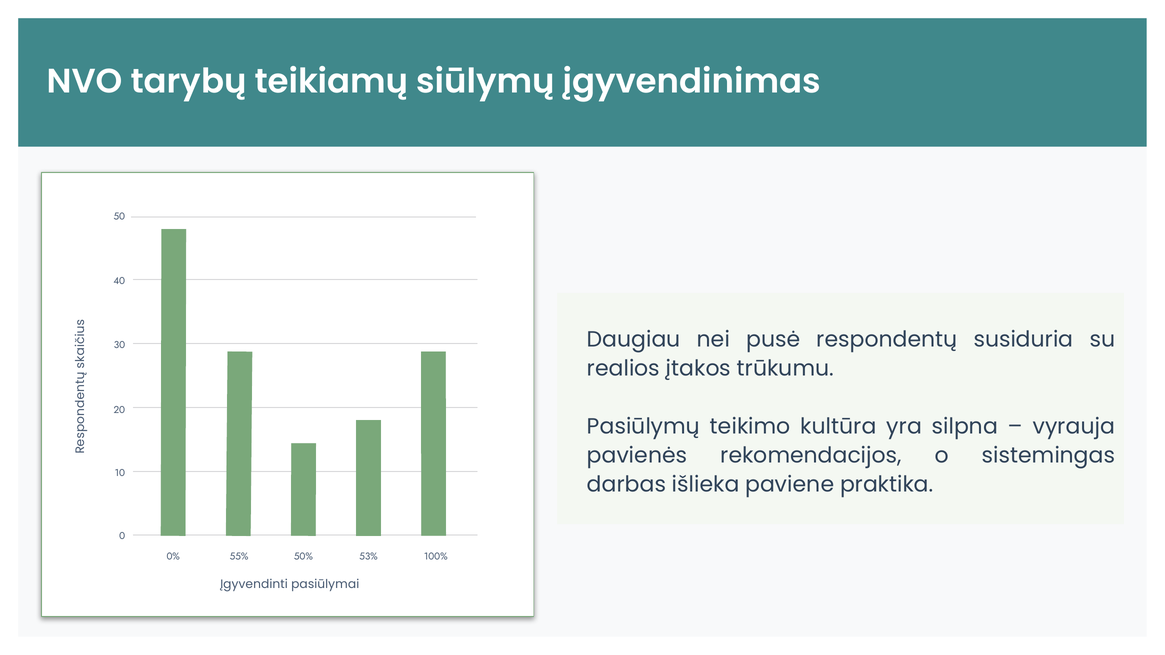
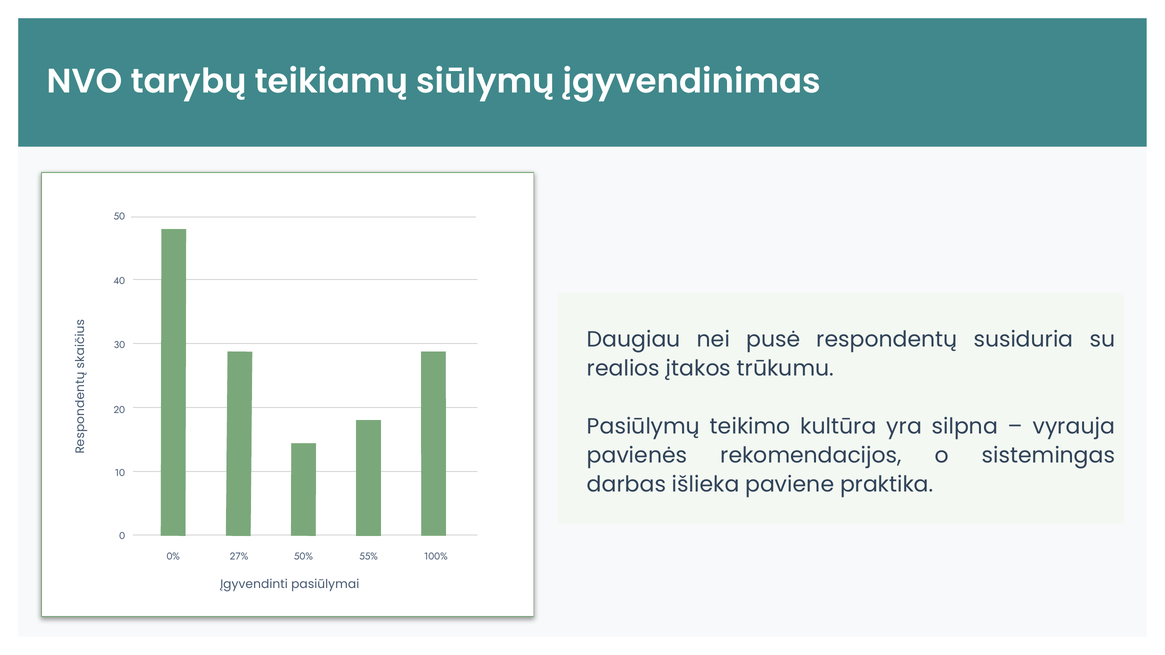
55%: 55% -> 27%
53%: 53% -> 55%
